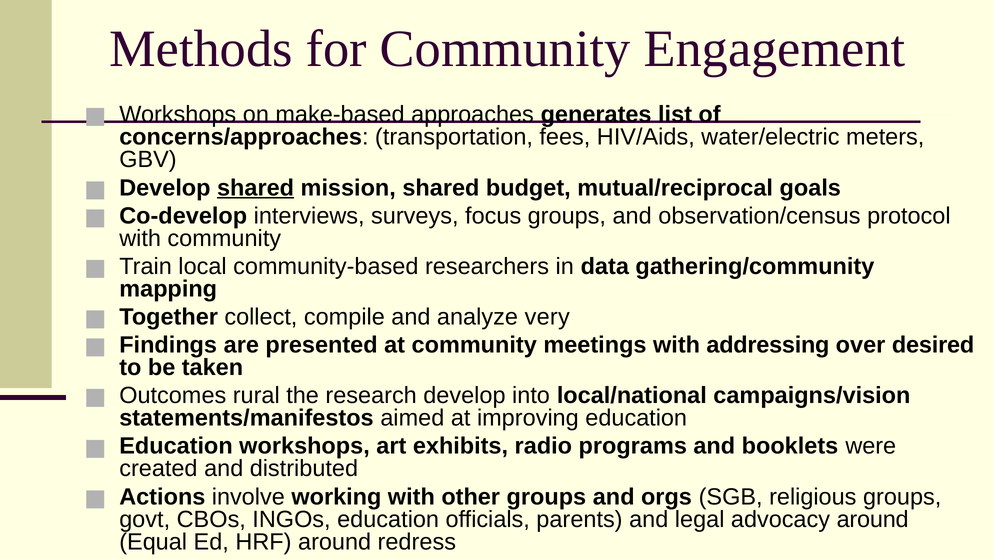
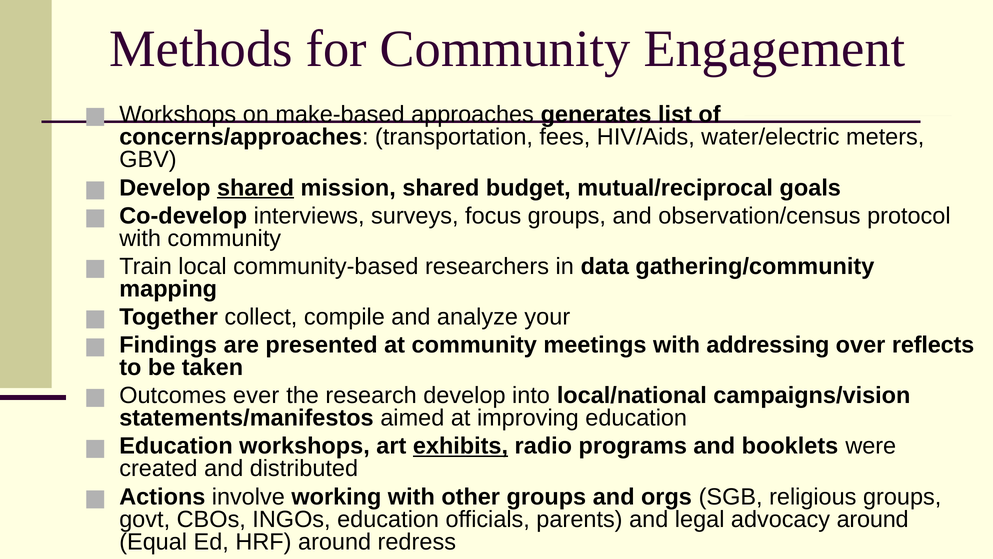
very: very -> your
desired: desired -> reflects
rural: rural -> ever
exhibits underline: none -> present
